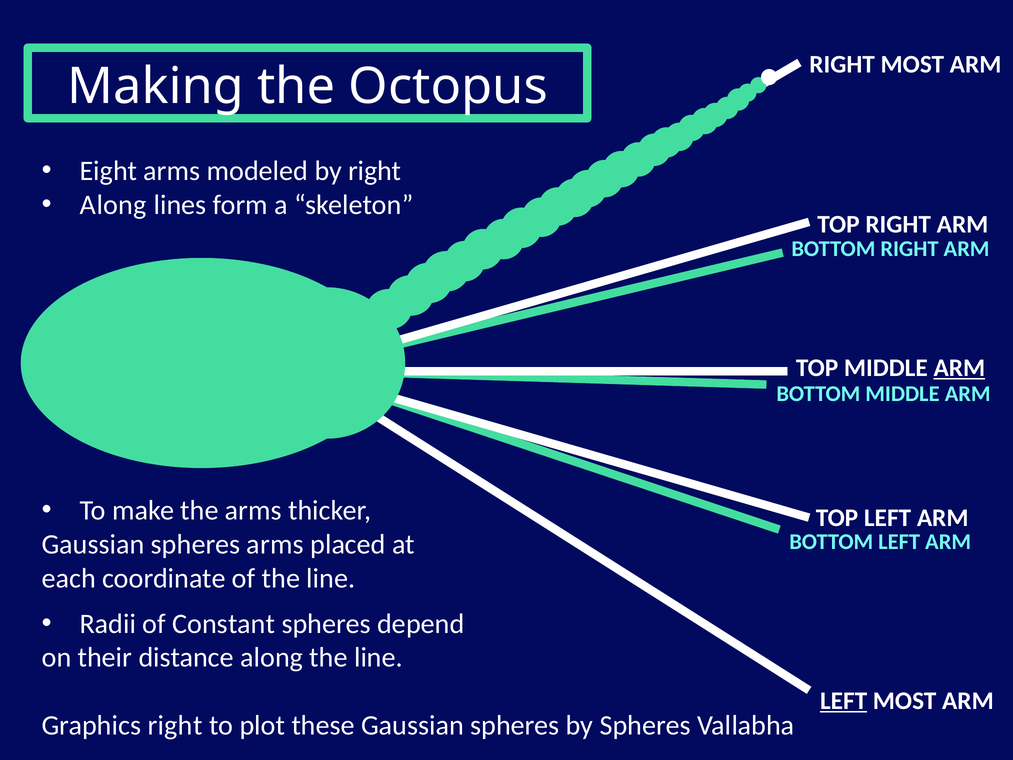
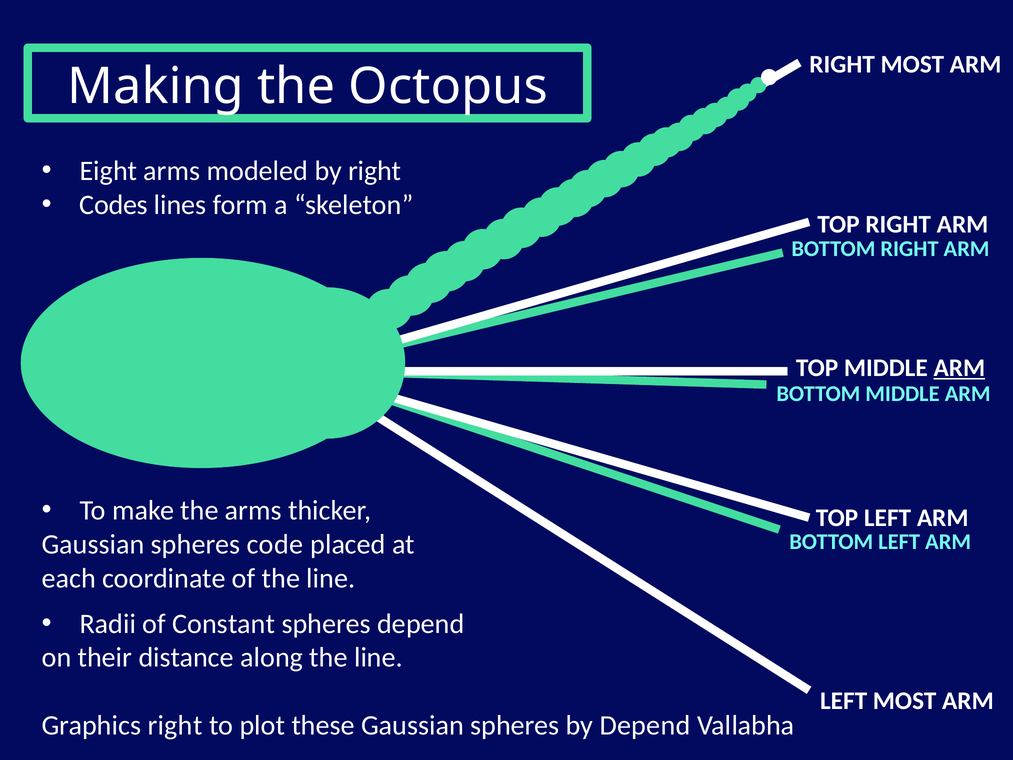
Along at (113, 205): Along -> Codes
spheres arms: arms -> code
LEFT at (844, 701) underline: present -> none
by Spheres: Spheres -> Depend
